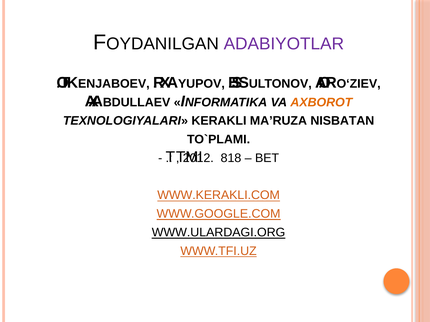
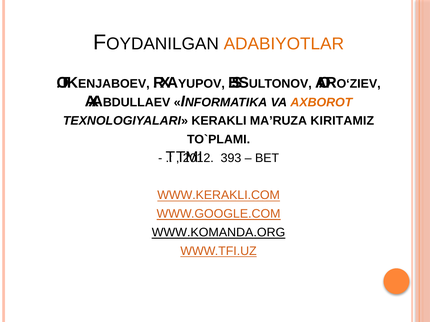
ADABIYOTLAR colour: purple -> orange
NISBATAN: NISBATAN -> KIRITAMIZ
818: 818 -> 393
WWW.ULARDAGI.ORG: WWW.ULARDAGI.ORG -> WWW.KOMANDA.ORG
